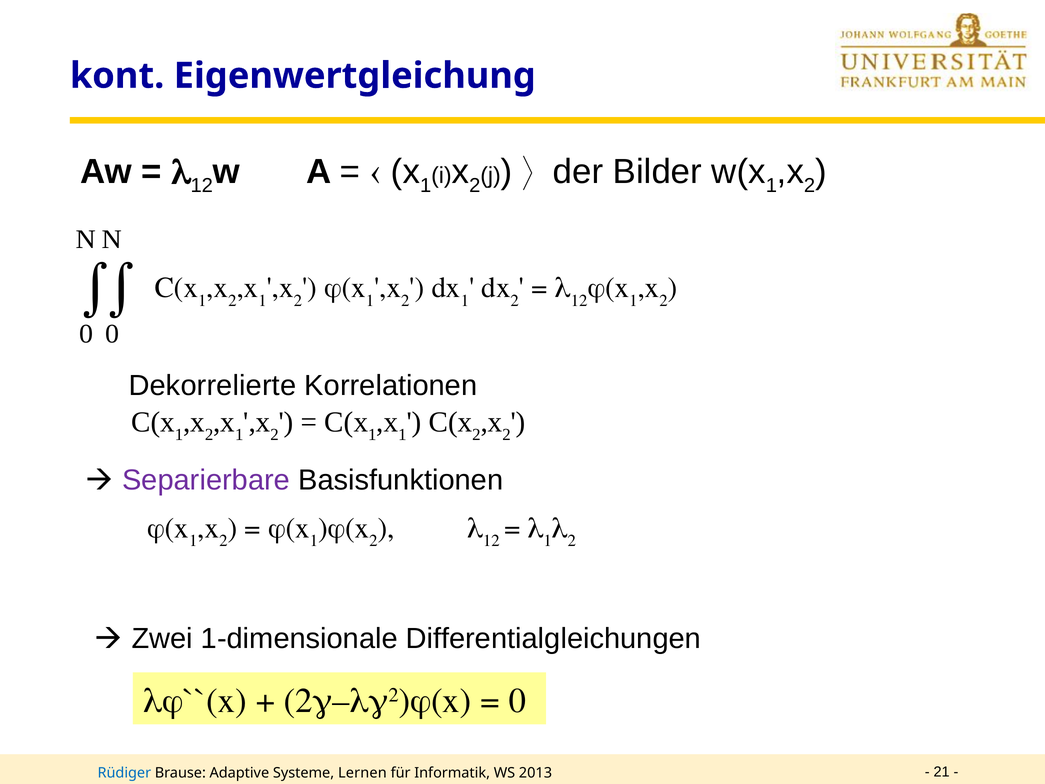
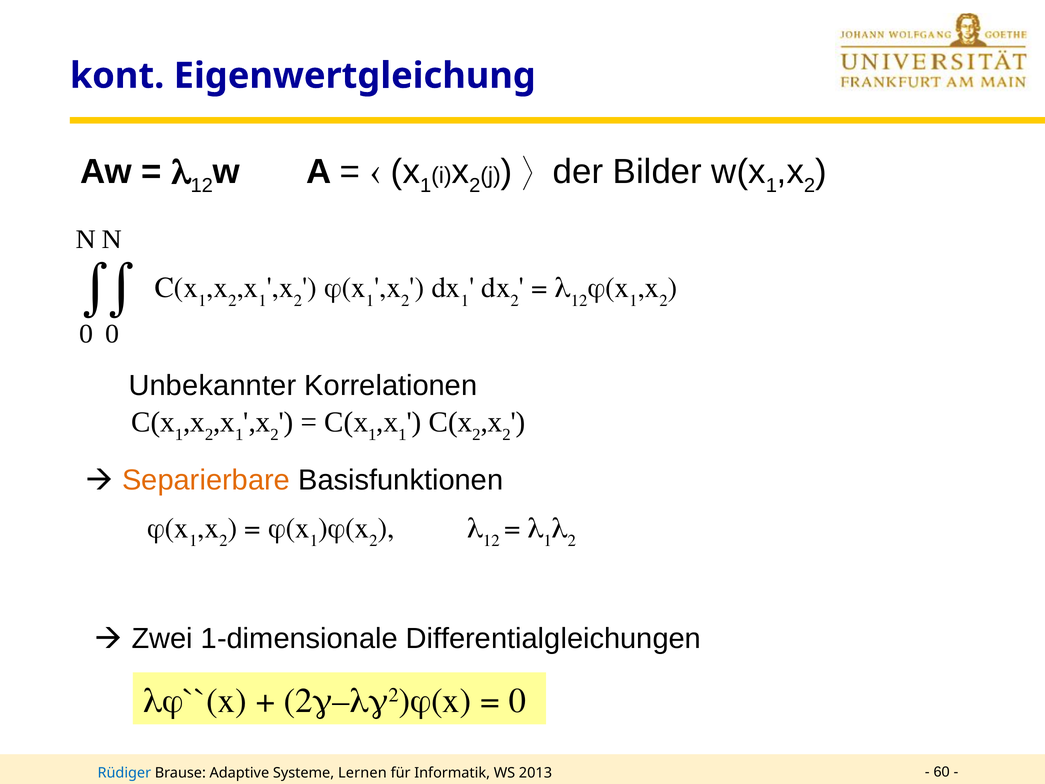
Dekorrelierte: Dekorrelierte -> Unbekannter
Separierbare colour: purple -> orange
21: 21 -> 60
